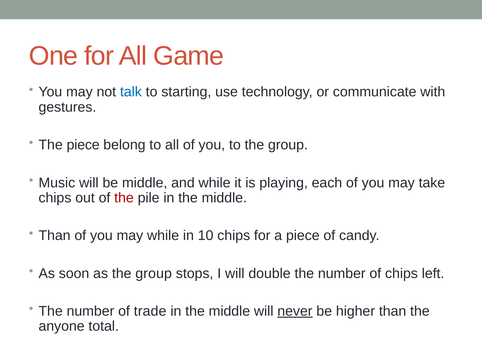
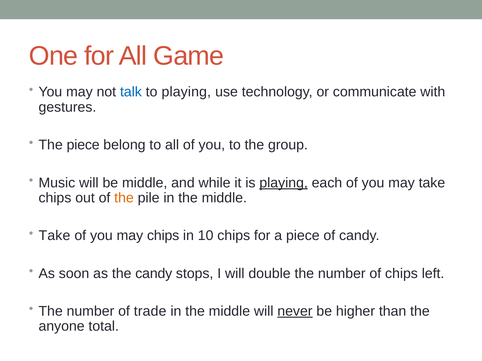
to starting: starting -> playing
playing at (284, 183) underline: none -> present
the at (124, 198) colour: red -> orange
Than at (55, 236): Than -> Take
may while: while -> chips
as the group: group -> candy
